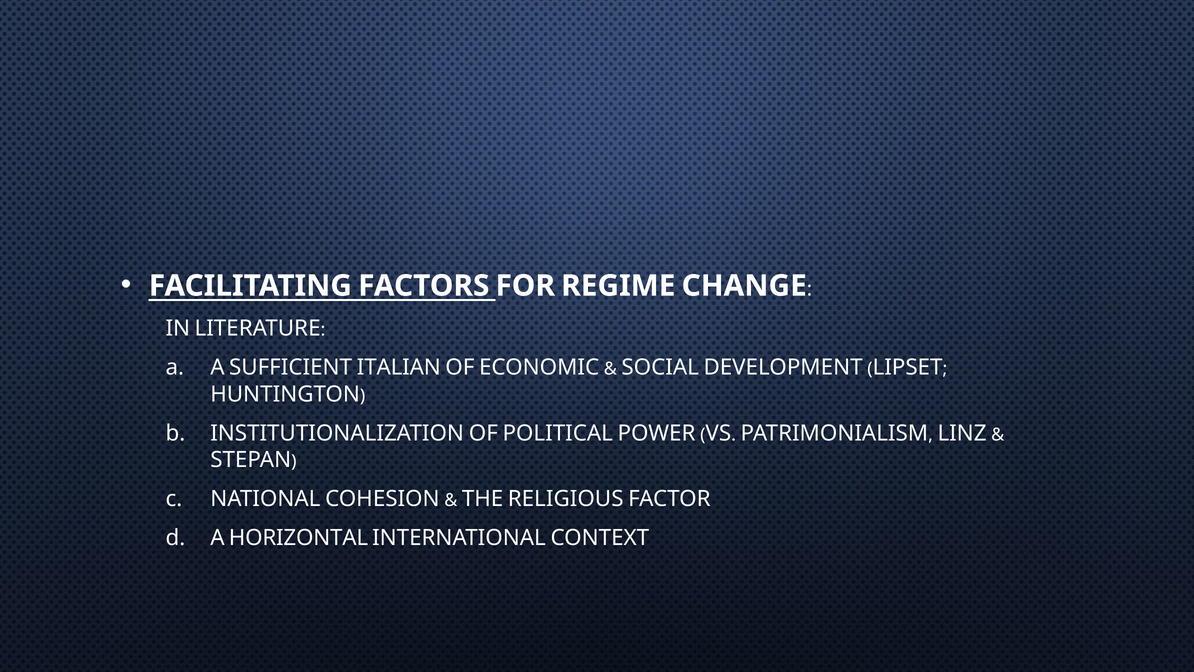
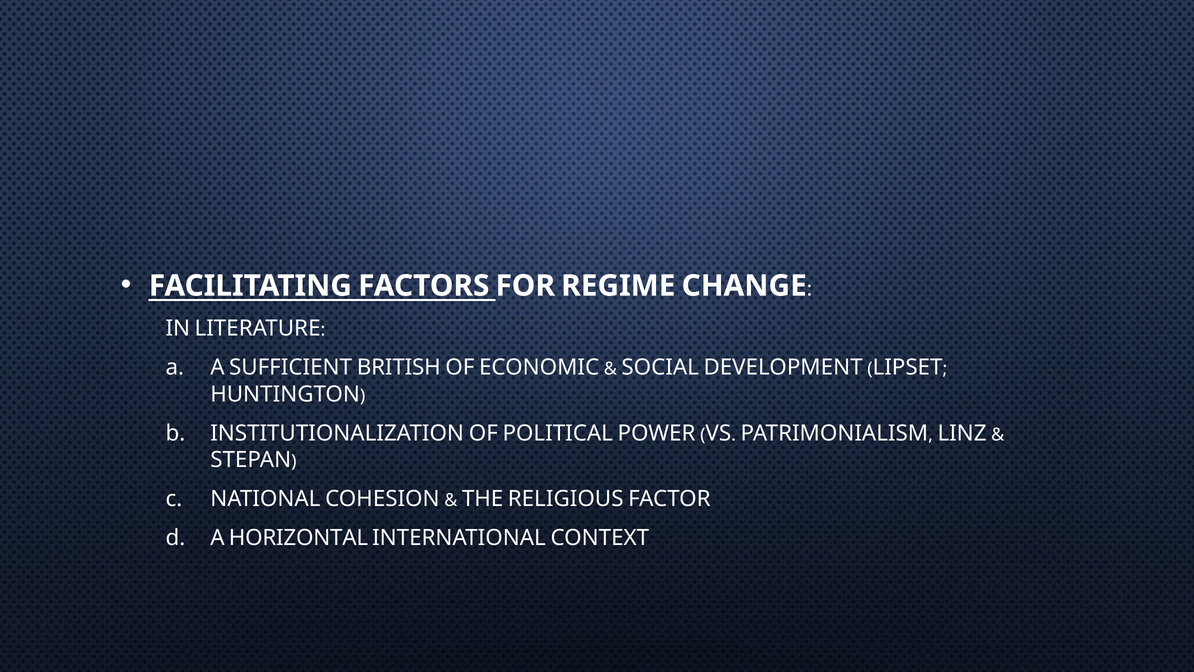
ITALIAN: ITALIAN -> BRITISH
